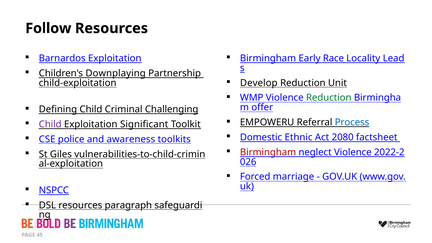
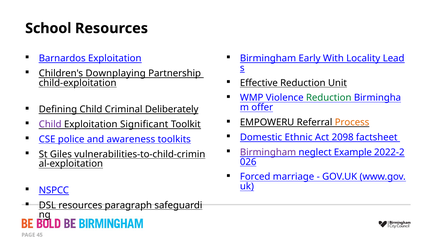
Follow: Follow -> School
Race: Race -> With
Develop: Develop -> Effective
Challenging: Challenging -> Deliberately
Process colour: blue -> orange
2080: 2080 -> 2098
Birmingham at (268, 152) colour: red -> purple
neglect Violence: Violence -> Example
